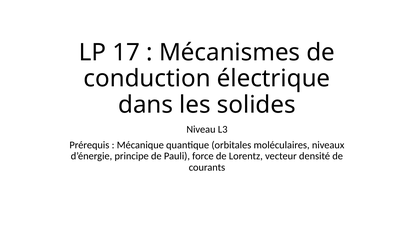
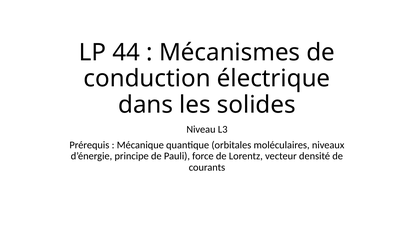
17: 17 -> 44
